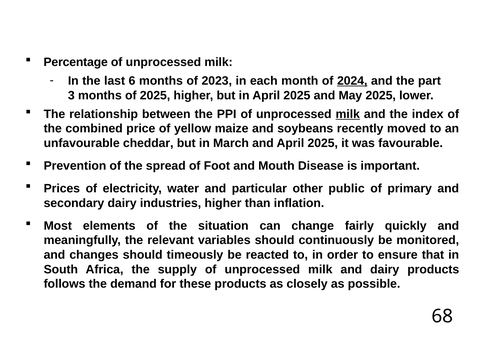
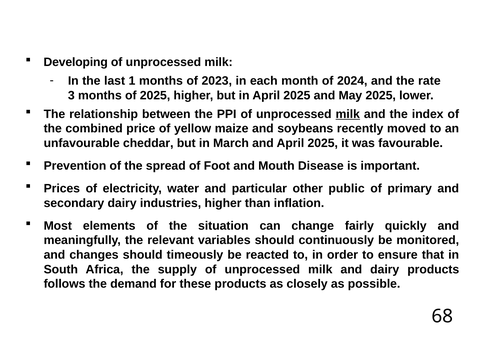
Percentage: Percentage -> Developing
6: 6 -> 1
2024 underline: present -> none
part: part -> rate
